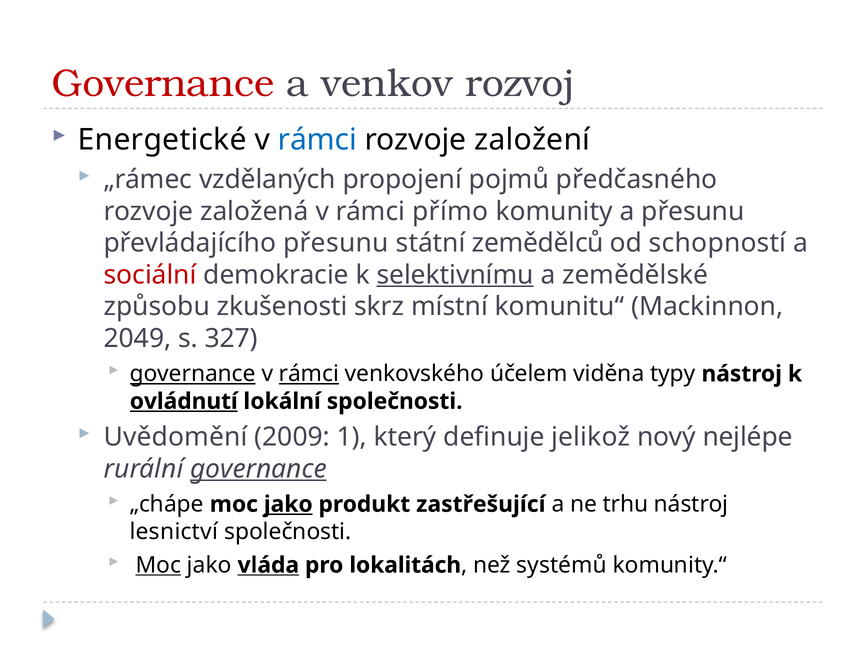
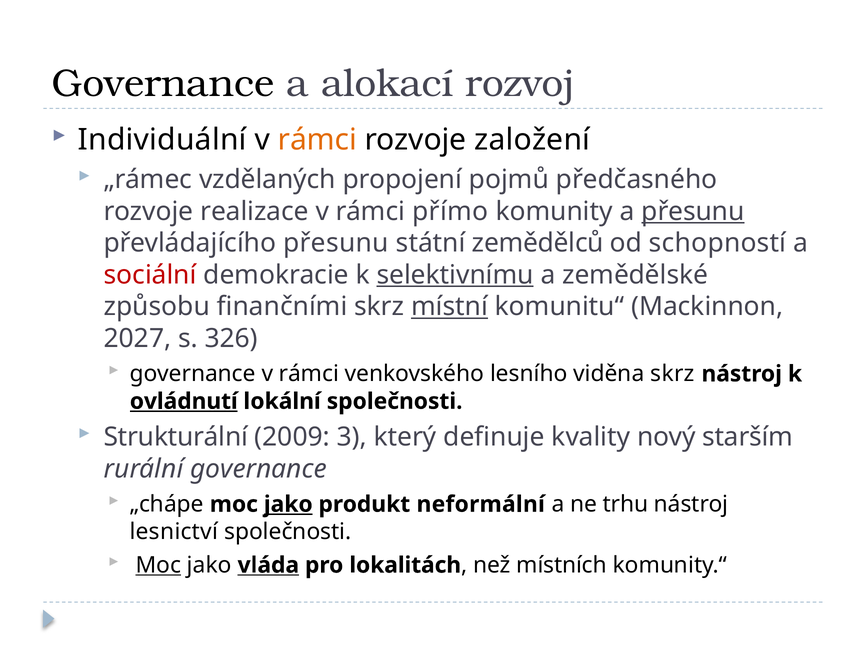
Governance at (163, 84) colour: red -> black
venkov: venkov -> alokací
Energetické: Energetické -> Individuální
rámci at (317, 140) colour: blue -> orange
založená: založená -> realizace
přesunu at (693, 211) underline: none -> present
zkušenosti: zkušenosti -> finančními
místní underline: none -> present
2049: 2049 -> 2027
327: 327 -> 326
governance at (193, 374) underline: present -> none
rámci at (309, 374) underline: present -> none
účelem: účelem -> lesního
viděna typy: typy -> skrz
Uvědomění: Uvědomění -> Strukturální
1: 1 -> 3
jelikož: jelikož -> kvality
nejlépe: nejlépe -> starším
governance at (258, 469) underline: present -> none
zastřešující: zastřešující -> neformální
systémů: systémů -> místních
